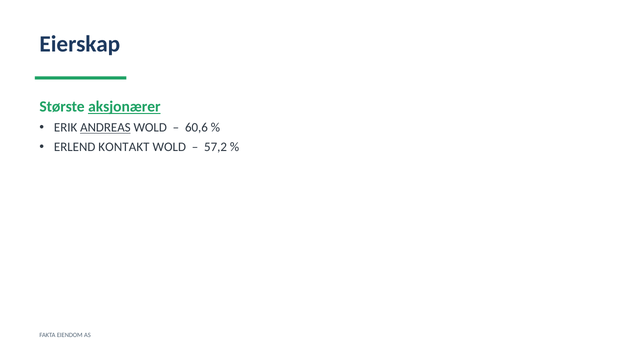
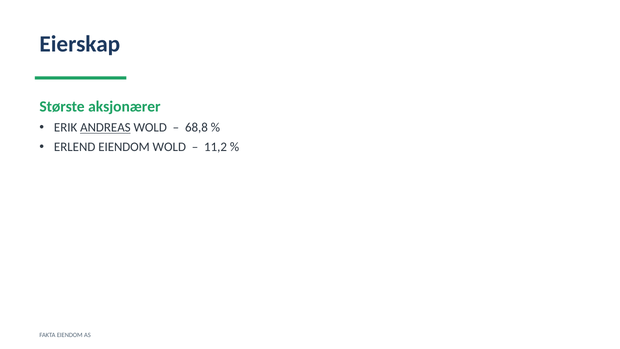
aksjonærer underline: present -> none
60,6: 60,6 -> 68,8
ERLEND KONTAKT: KONTAKT -> EIENDOM
57,2: 57,2 -> 11,2
